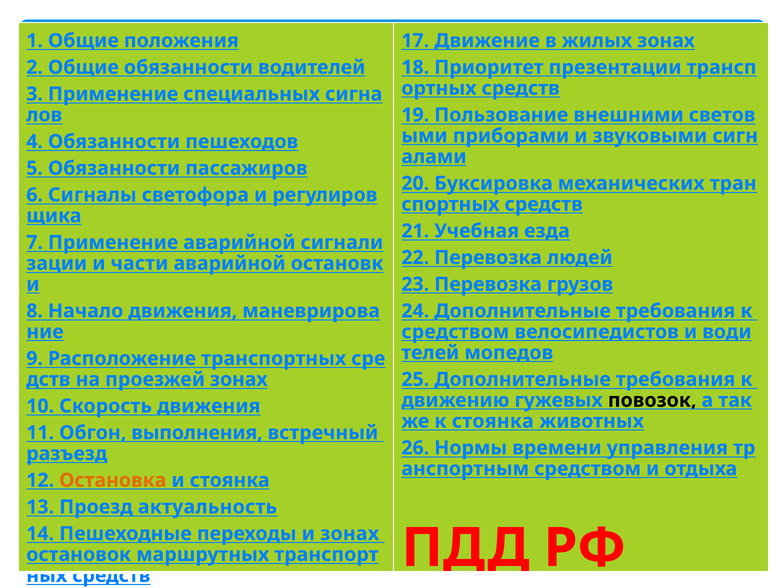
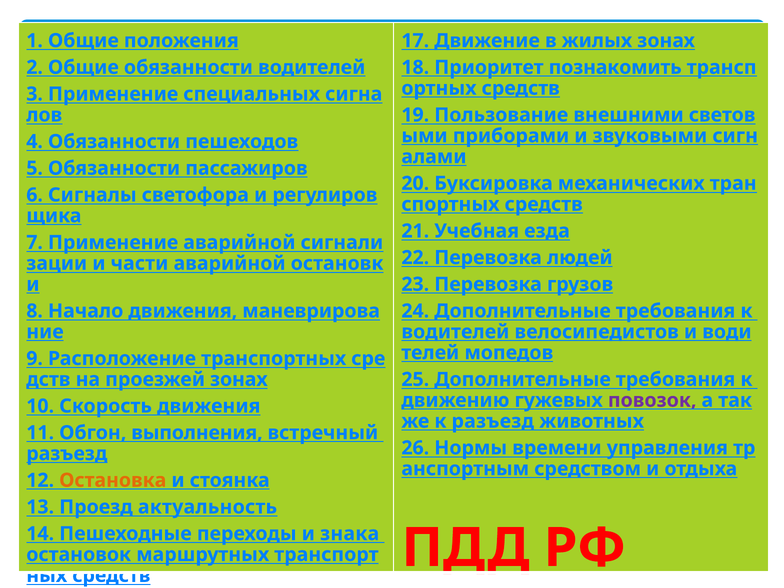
презентации: презентации -> познакомить
средством at (455, 332): средством -> водителей
повозок colour: black -> purple
к стоянка: стоянка -> разъезд
и зонах: зонах -> знака
